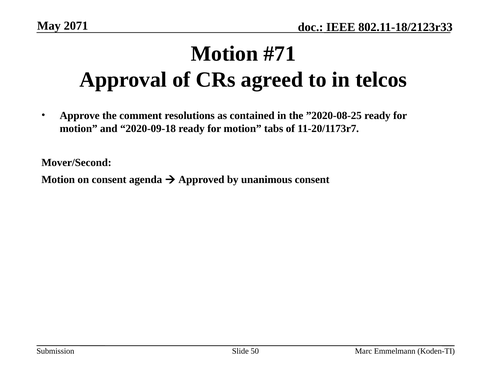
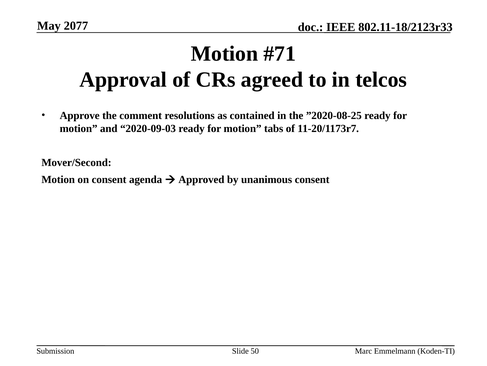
2071: 2071 -> 2077
2020-09-18: 2020-09-18 -> 2020-09-03
